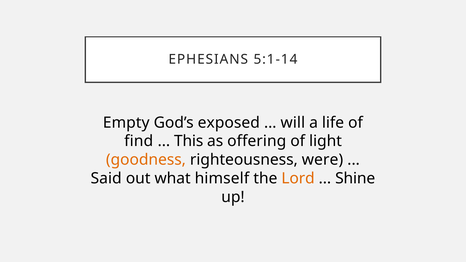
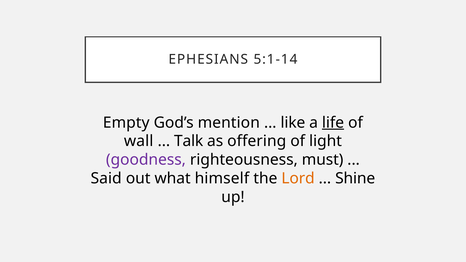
exposed: exposed -> mention
will: will -> like
life underline: none -> present
find: find -> wall
This: This -> Talk
goodness colour: orange -> purple
were: were -> must
